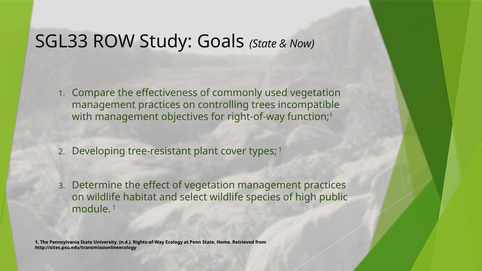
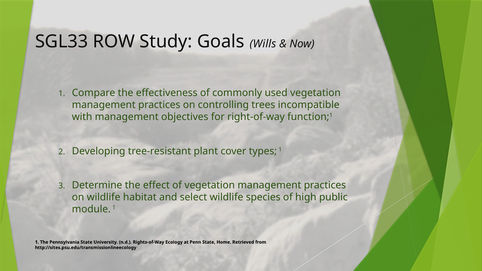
Goals State: State -> Wills
